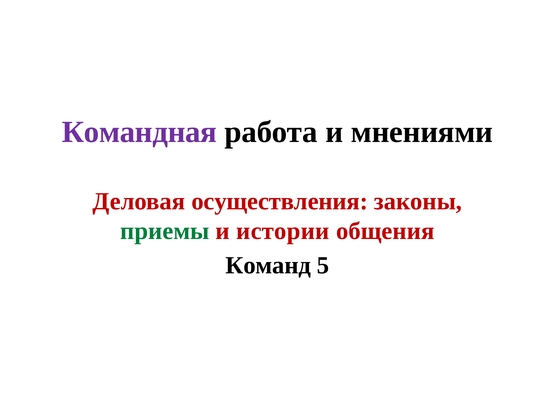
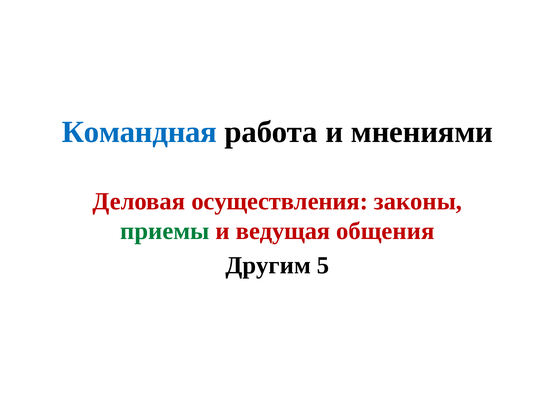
Командная colour: purple -> blue
истории: истории -> ведущая
Команд: Команд -> Другим
